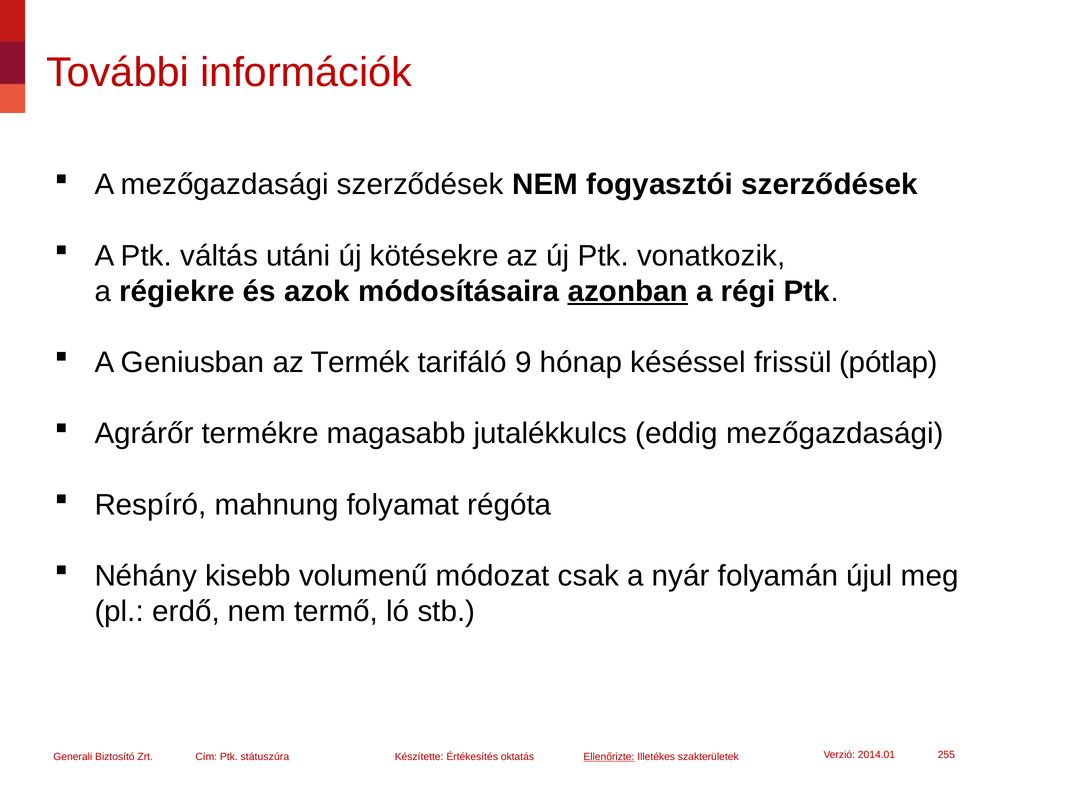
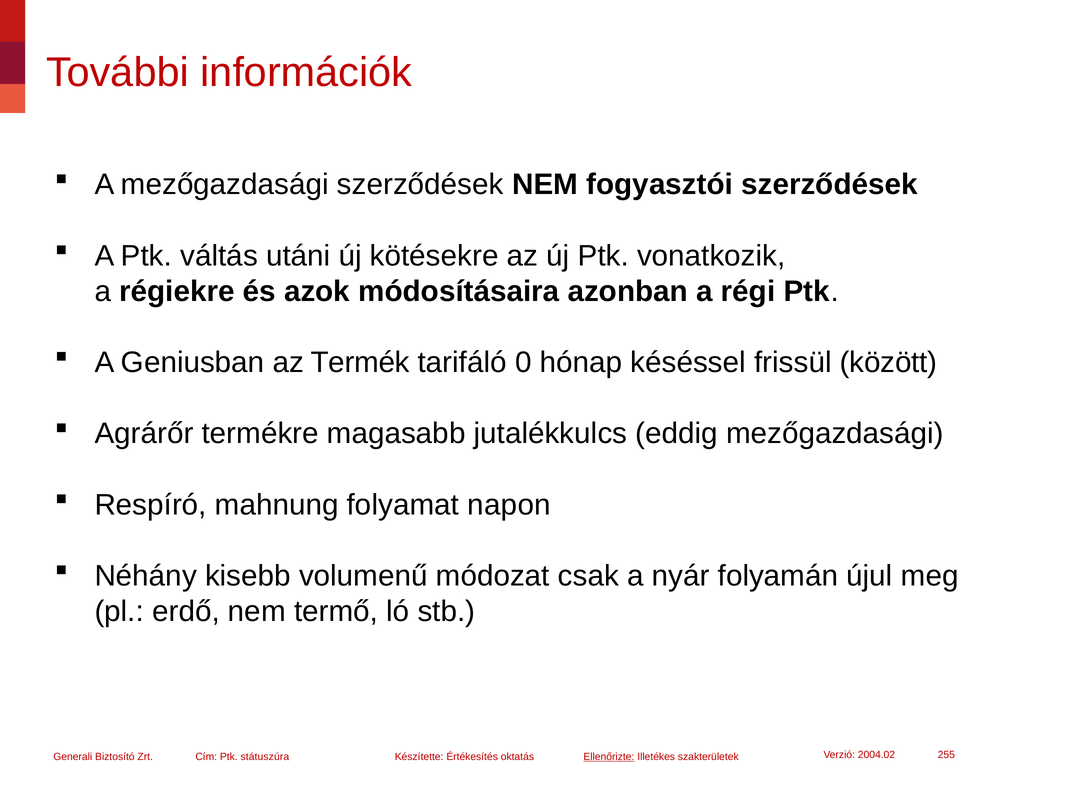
azonban underline: present -> none
9: 9 -> 0
pótlap: pótlap -> között
régóta: régóta -> napon
2014.01: 2014.01 -> 2004.02
